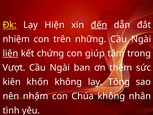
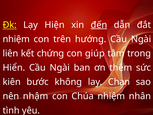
những: những -> hướng
liên underline: present -> none
Vượt: Vượt -> Hiển
khốn: khốn -> bước
Tông: Tông -> Chan
Chúa không: không -> nhiệm
